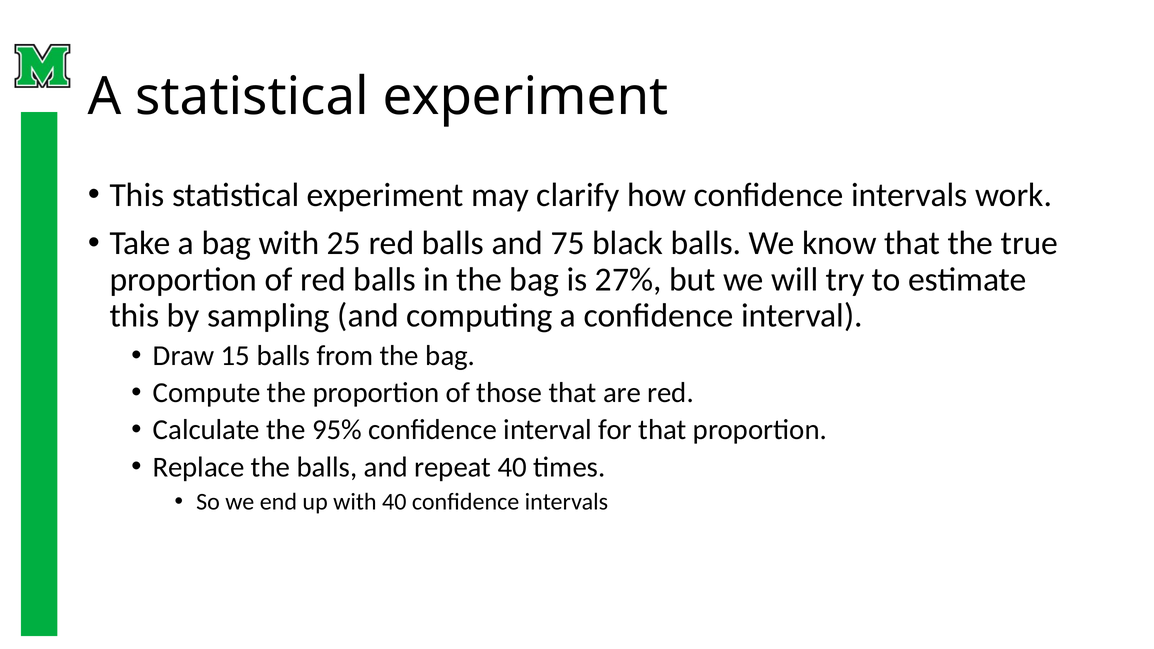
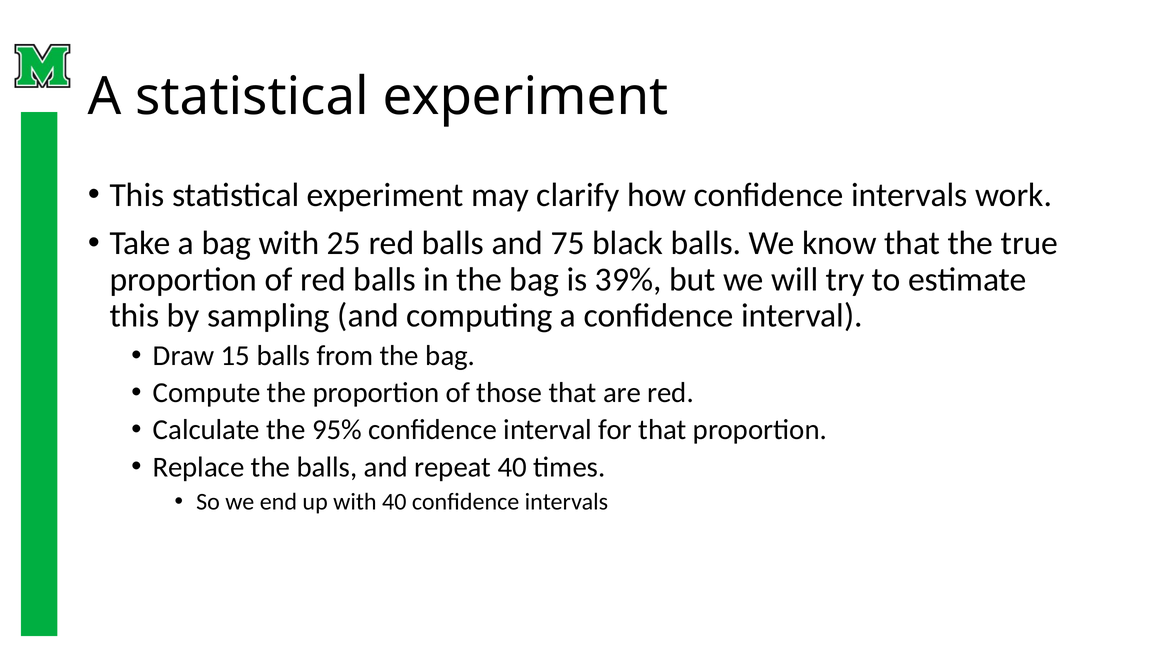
27%: 27% -> 39%
